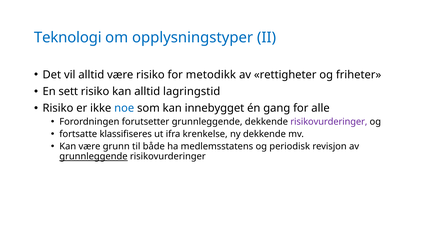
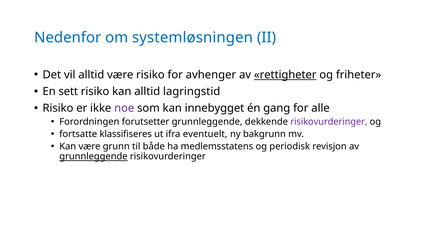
Teknologi: Teknologi -> Nedenfor
opplysningstyper: opplysningstyper -> systemløsningen
metodikk: metodikk -> avhenger
rettigheter underline: none -> present
noe colour: blue -> purple
krenkelse: krenkelse -> eventuelt
ny dekkende: dekkende -> bakgrunn
